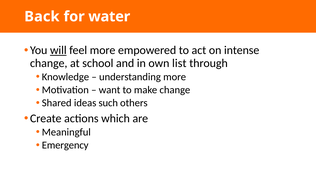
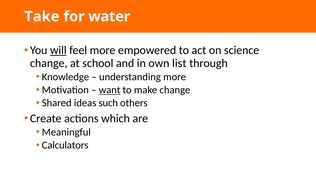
Back: Back -> Take
intense: intense -> science
want underline: none -> present
Emergency: Emergency -> Calculators
